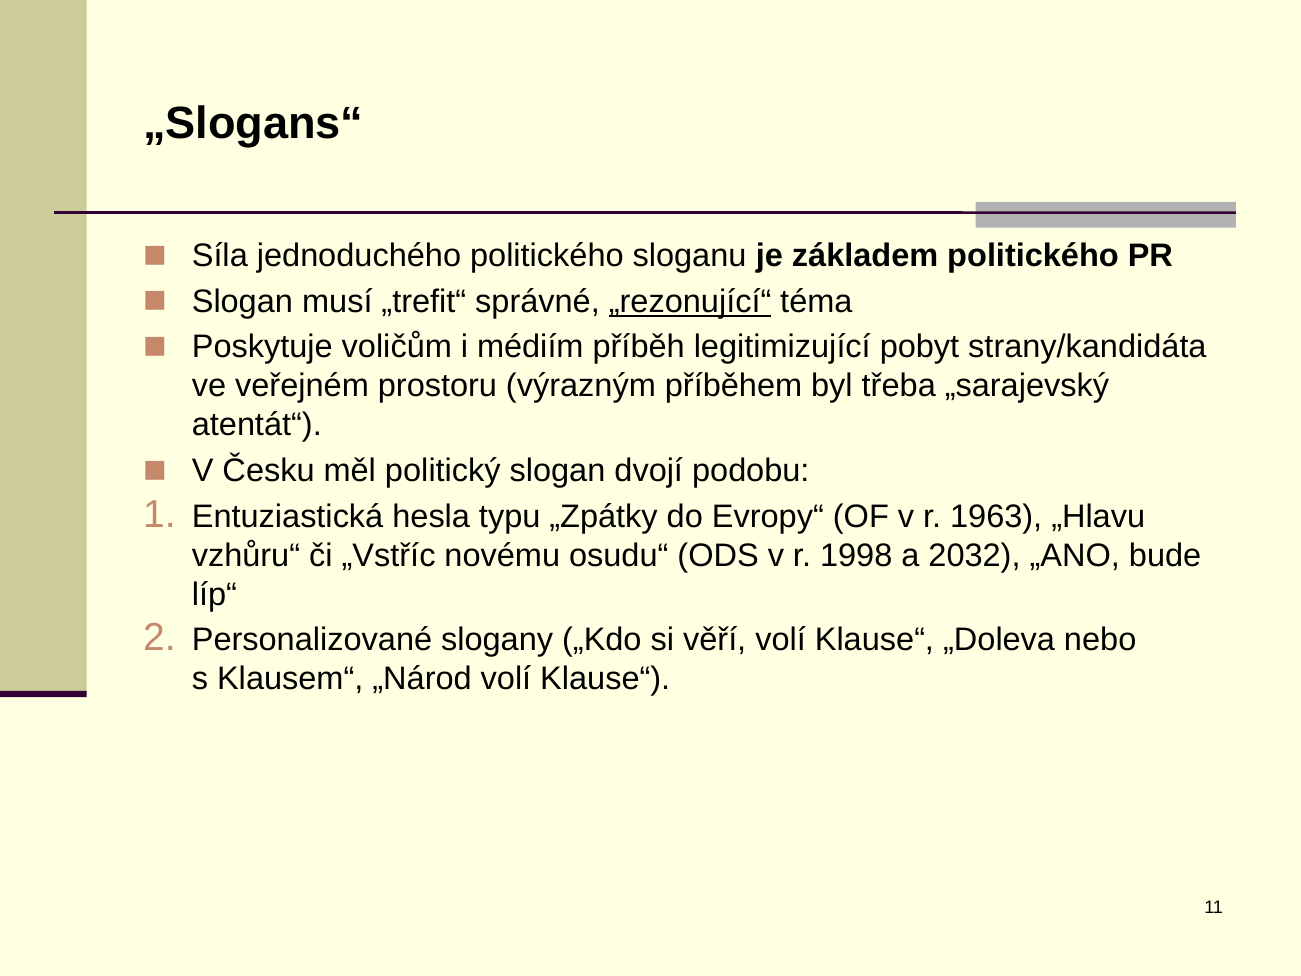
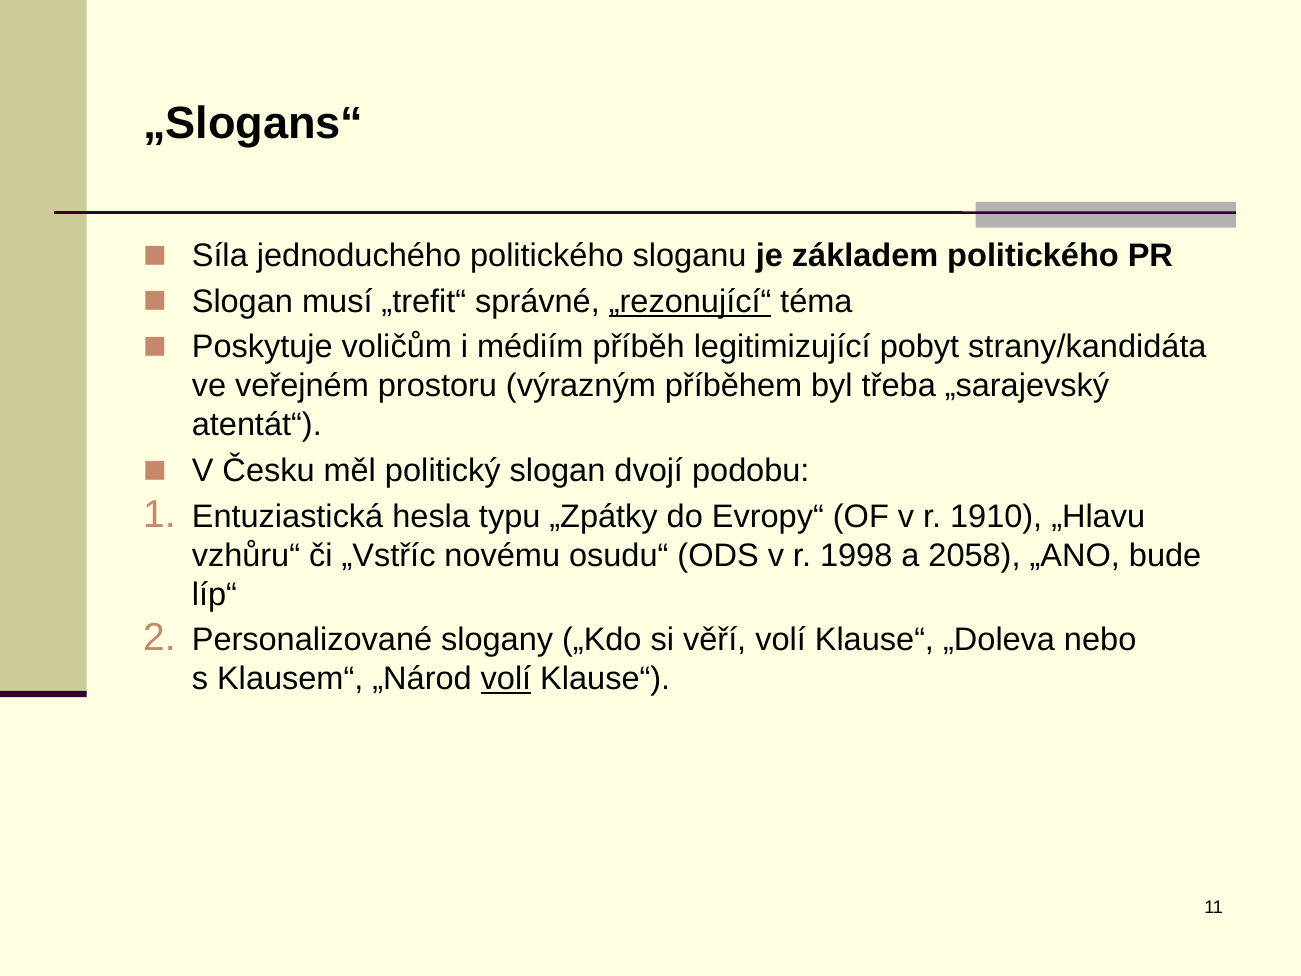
1963: 1963 -> 1910
2032: 2032 -> 2058
volí at (506, 679) underline: none -> present
